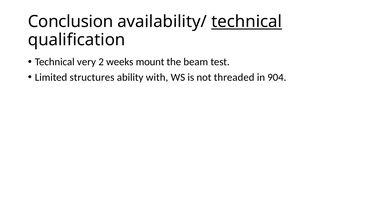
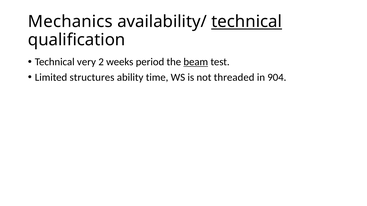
Conclusion: Conclusion -> Mechanics
mount: mount -> period
beam underline: none -> present
with: with -> time
